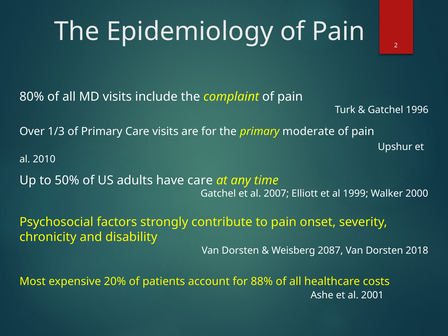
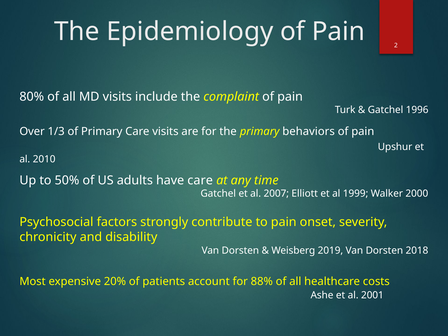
moderate: moderate -> behaviors
2087: 2087 -> 2019
